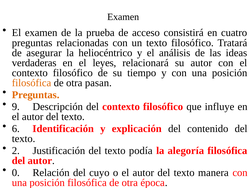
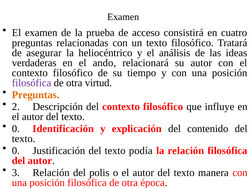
leyes: leyes -> ando
filosófica at (32, 83) colour: orange -> purple
pasan: pasan -> virtud
9: 9 -> 2
6 at (16, 128): 6 -> 0
2 at (16, 150): 2 -> 0
la alegoría: alegoría -> relación
0: 0 -> 3
cuyo: cuyo -> polis
